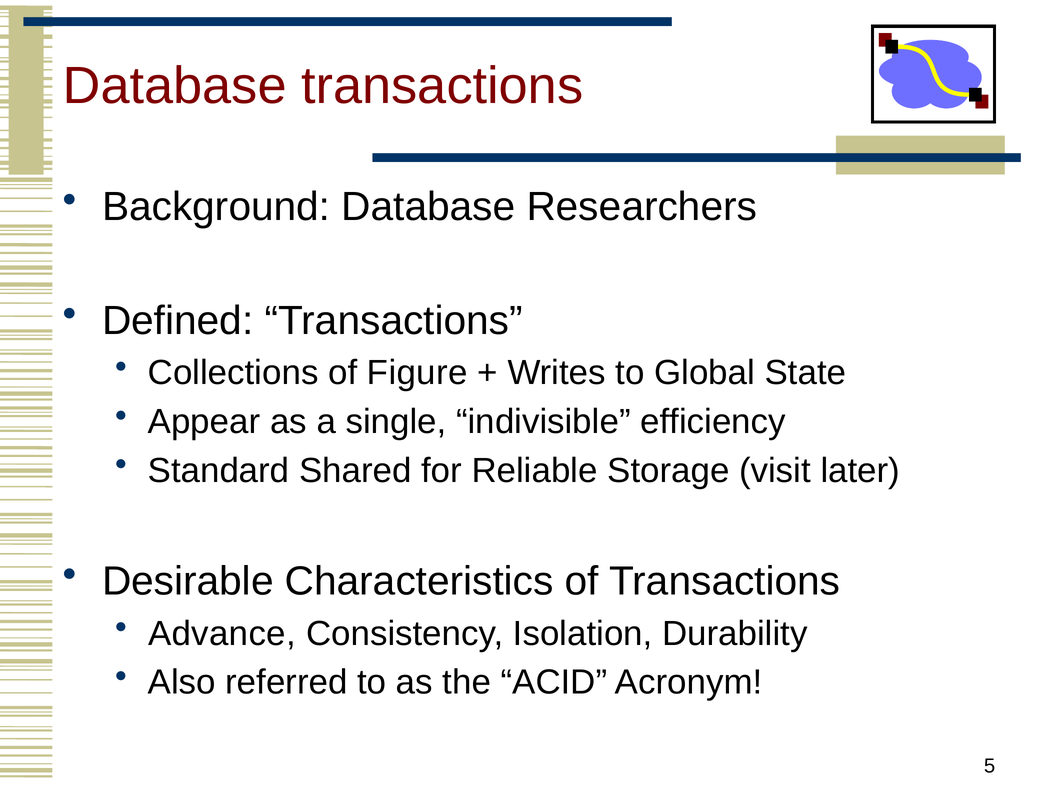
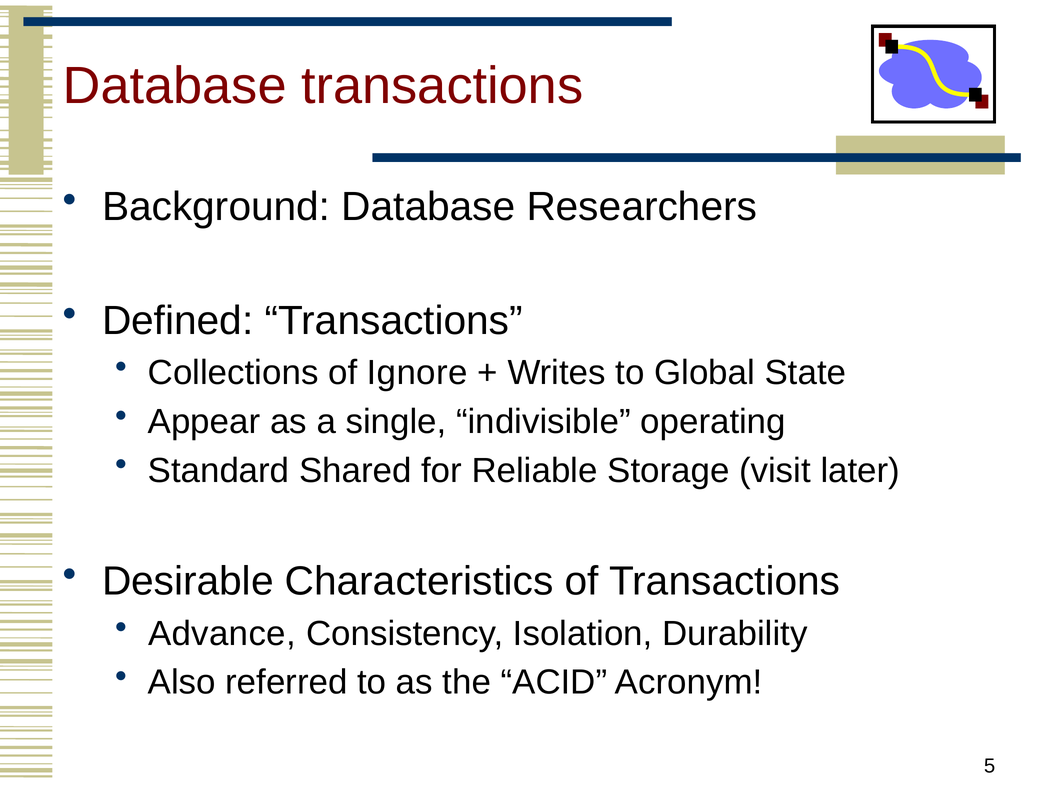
Figure: Figure -> Ignore
efficiency: efficiency -> operating
